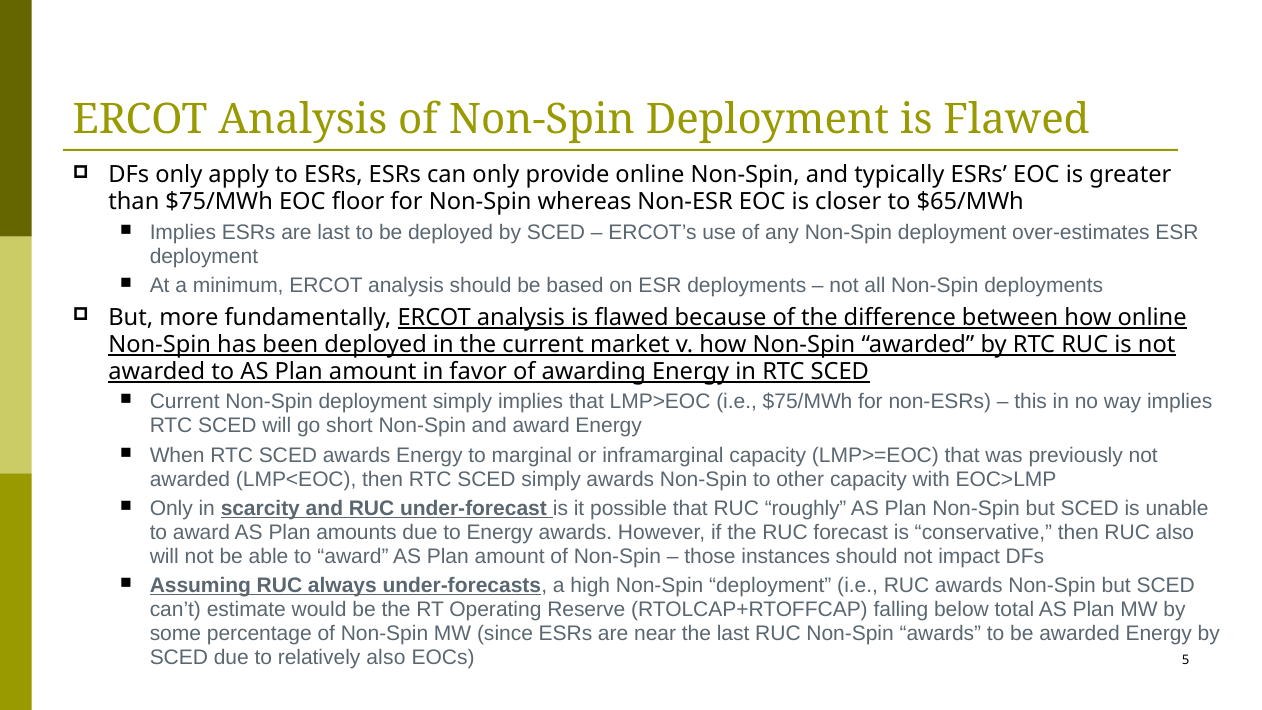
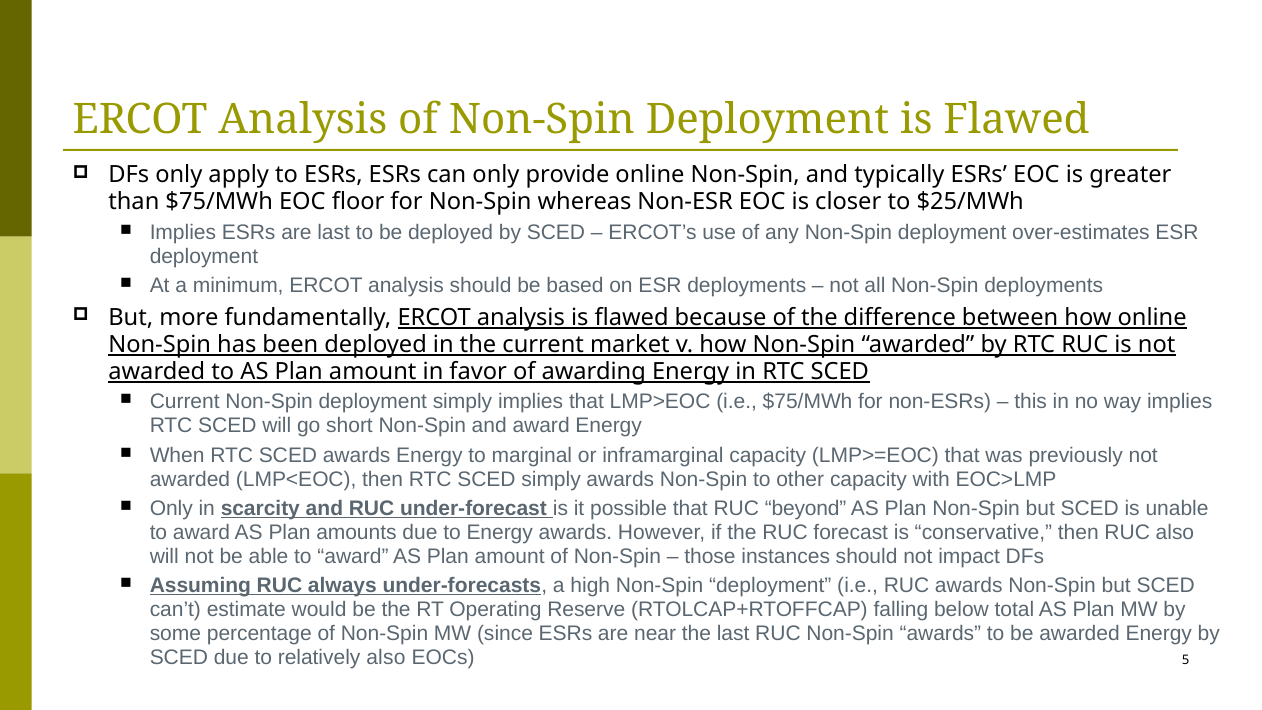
$65/MWh: $65/MWh -> $25/MWh
roughly: roughly -> beyond
